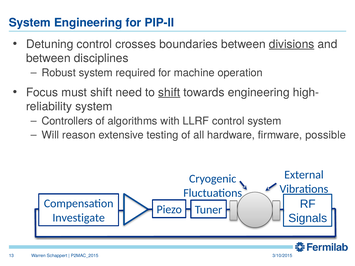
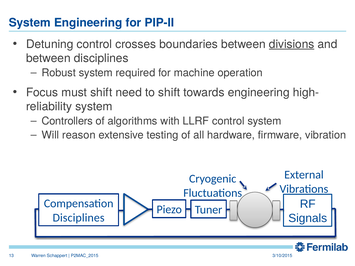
shift at (169, 92) underline: present -> none
possible: possible -> vibration
Investigate at (79, 218): Investigate -> Disciplines
